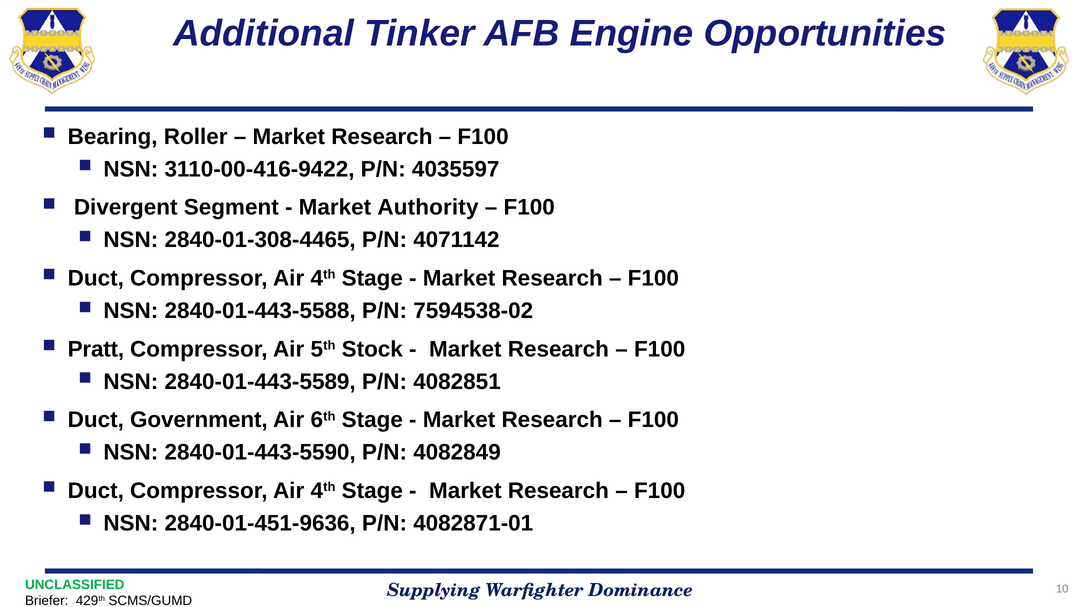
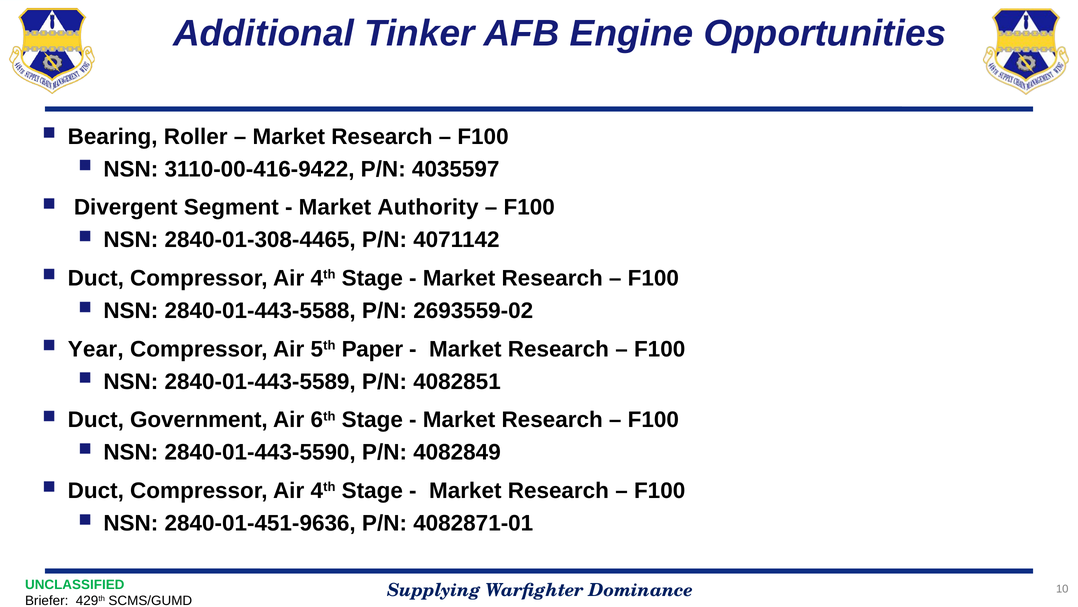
7594538-02: 7594538-02 -> 2693559-02
Pratt: Pratt -> Year
Stock: Stock -> Paper
